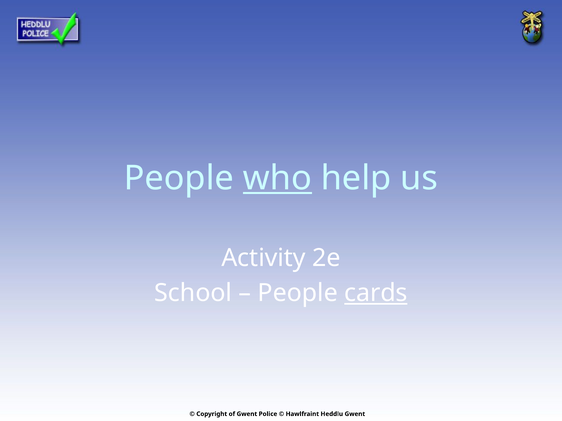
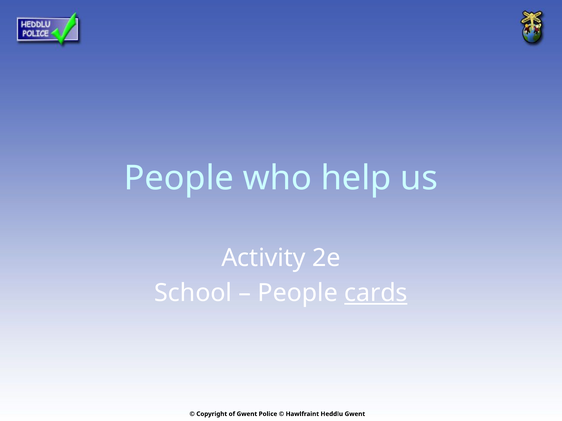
who underline: present -> none
